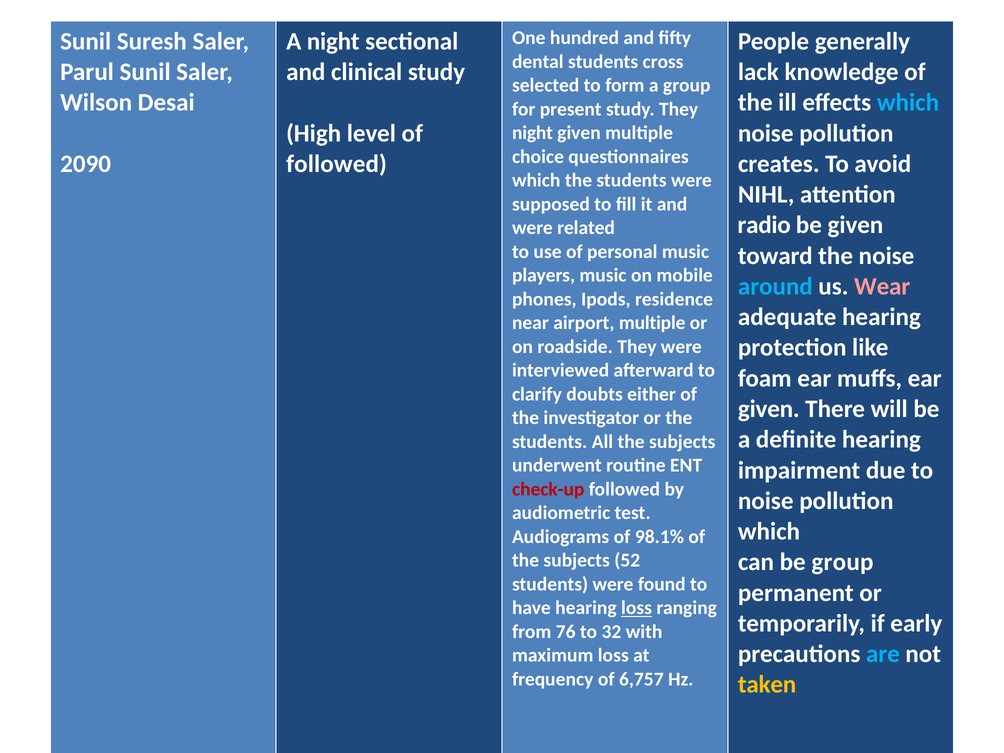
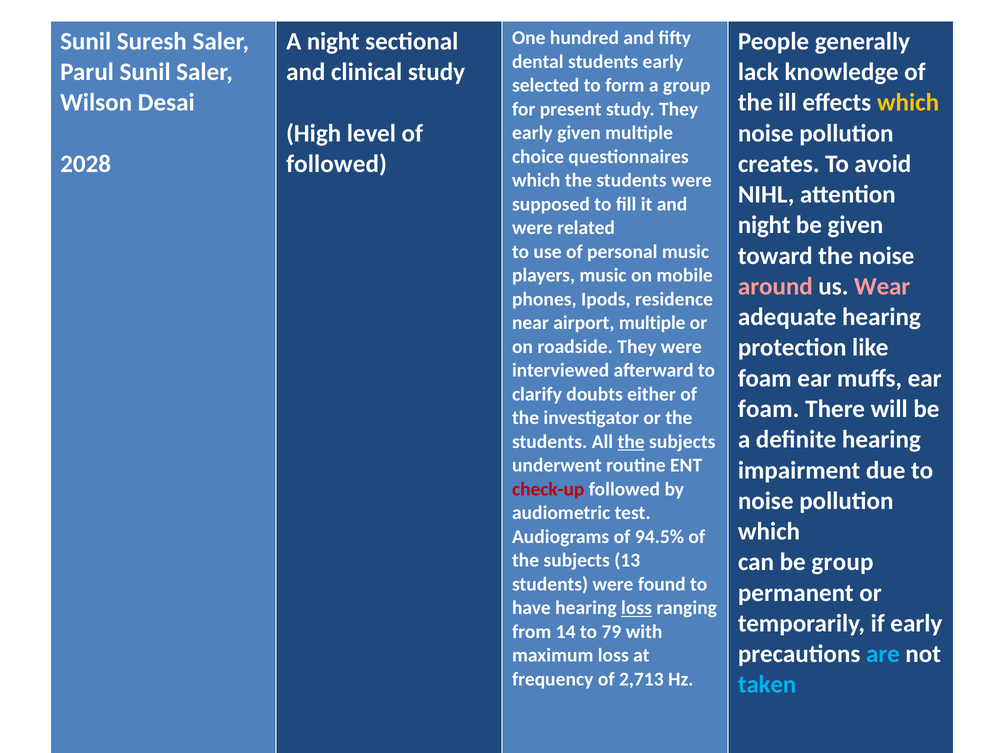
students cross: cross -> early
which at (908, 103) colour: light blue -> yellow
night at (533, 133): night -> early
2090: 2090 -> 2028
radio at (764, 225): radio -> night
around colour: light blue -> pink
given at (769, 409): given -> foam
the at (631, 442) underline: none -> present
98.1%: 98.1% -> 94.5%
52: 52 -> 13
76: 76 -> 14
32: 32 -> 79
6,757: 6,757 -> 2,713
taken colour: yellow -> light blue
